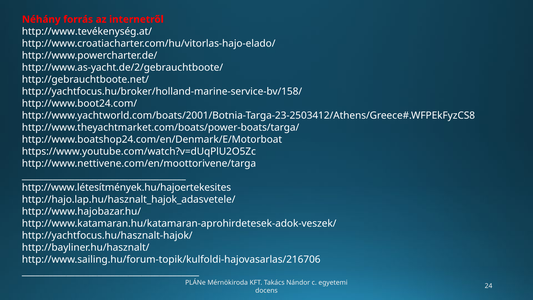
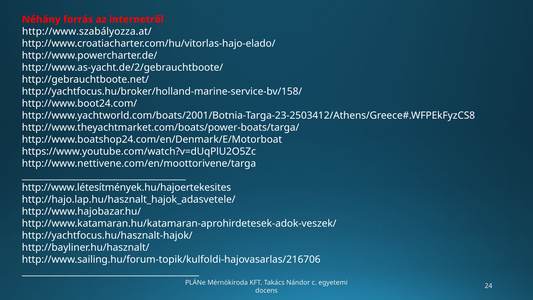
http://www.tevékenység.at/: http://www.tevékenység.at/ -> http://www.szabályozza.at/
